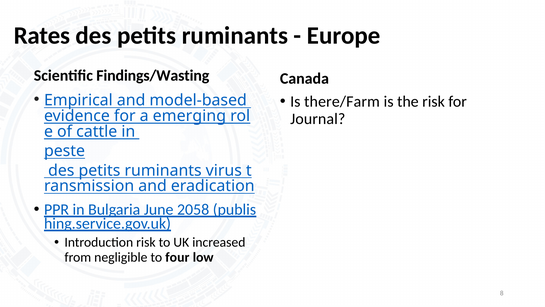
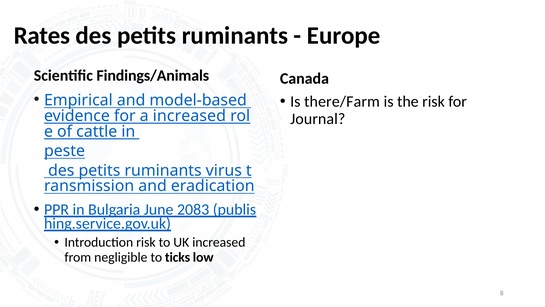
Findings/Wasting: Findings/Wasting -> Findings/Animals
a emerging: emerging -> increased
2058: 2058 -> 2083
four: four -> ticks
